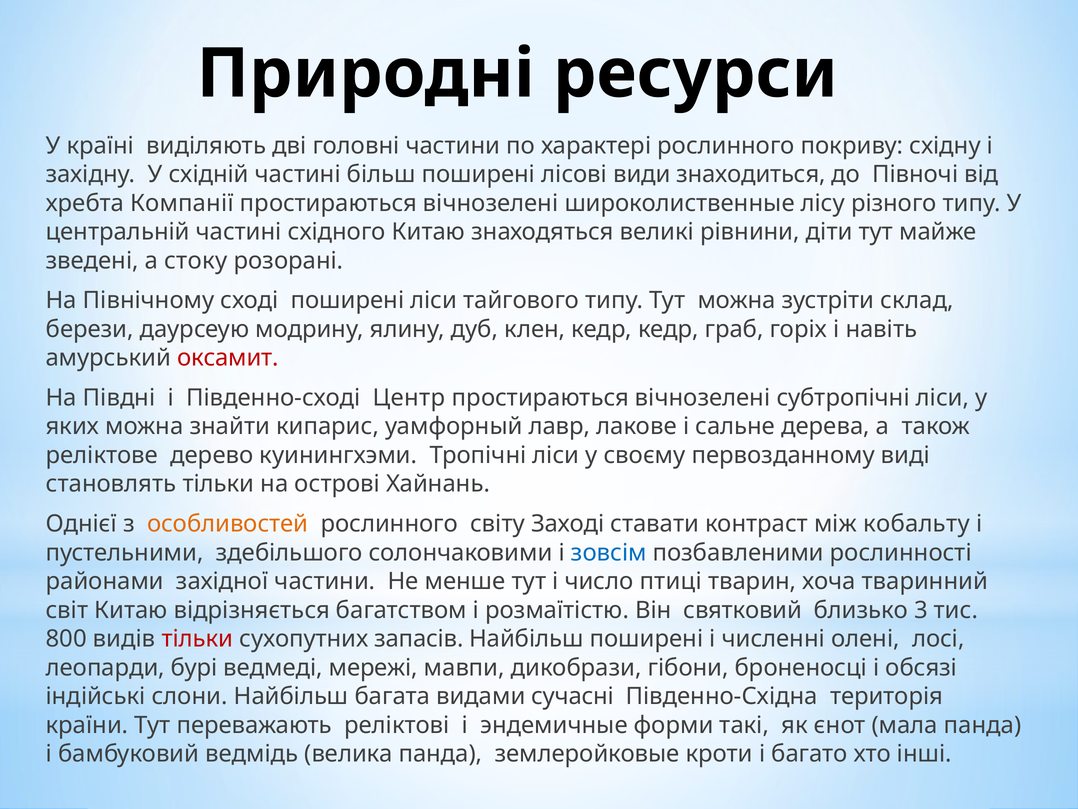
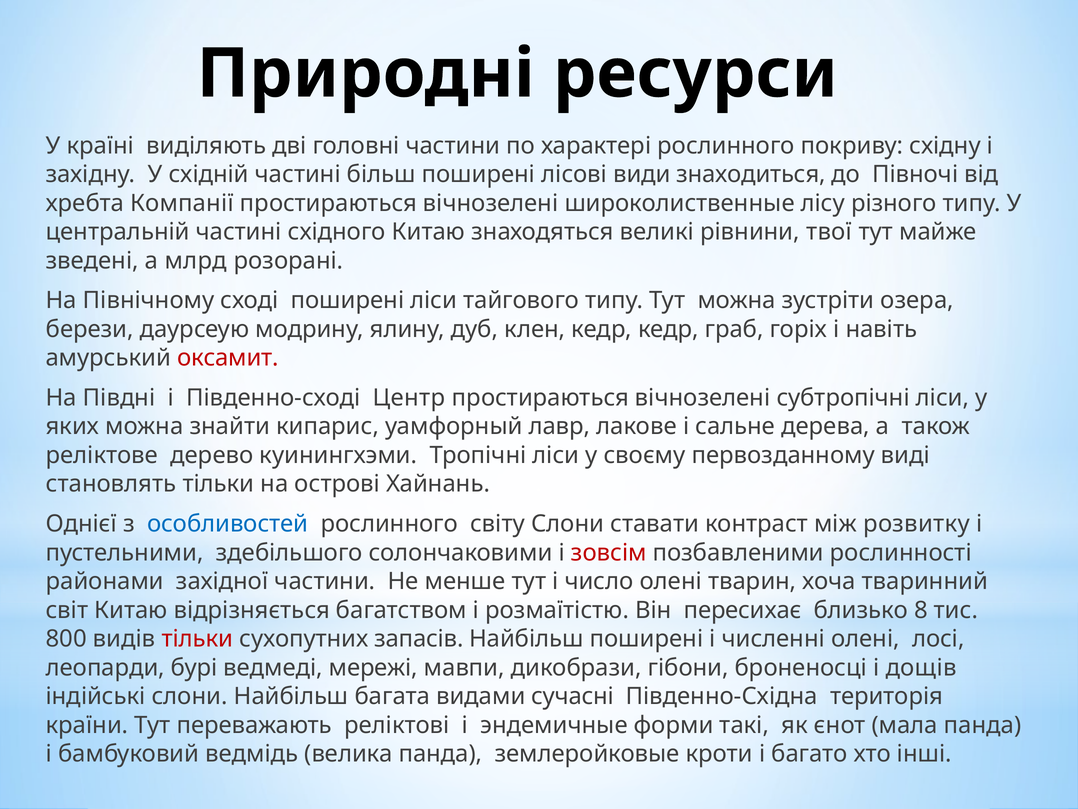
діти: діти -> твої
стоку: стоку -> млрд
склад: склад -> озера
особливостей colour: orange -> blue
світу Заході: Заході -> Слони
кобальту: кобальту -> розвитку
зовсім colour: blue -> red
число птиці: птиці -> олені
святковий: святковий -> пересихає
3: 3 -> 8
обсязі: обсязі -> дощів
